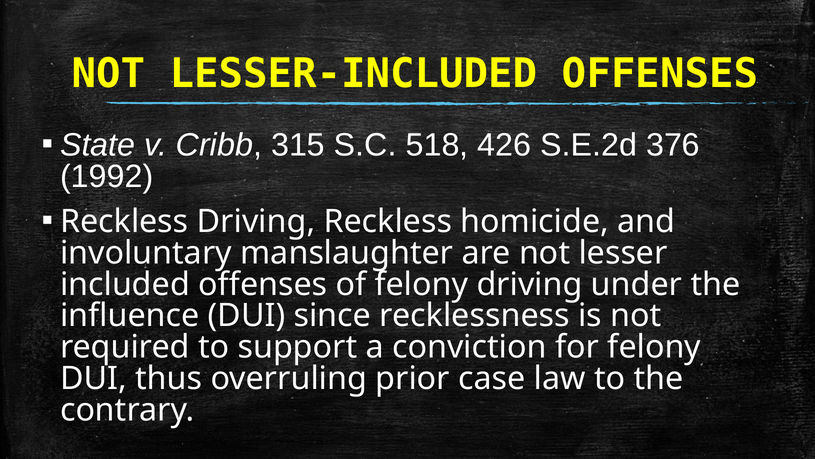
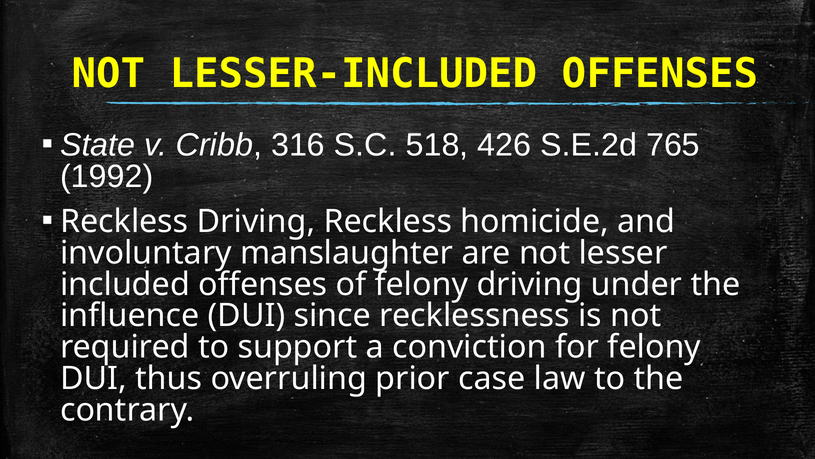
315: 315 -> 316
376: 376 -> 765
